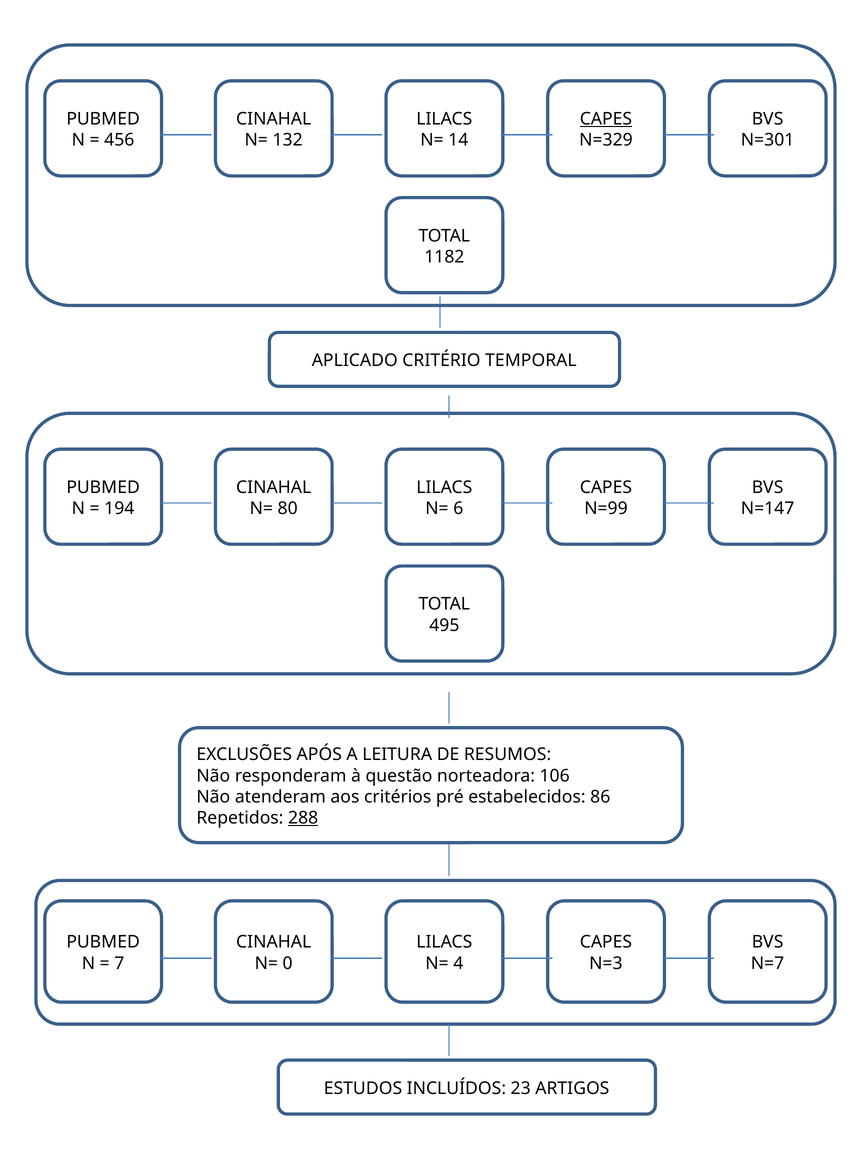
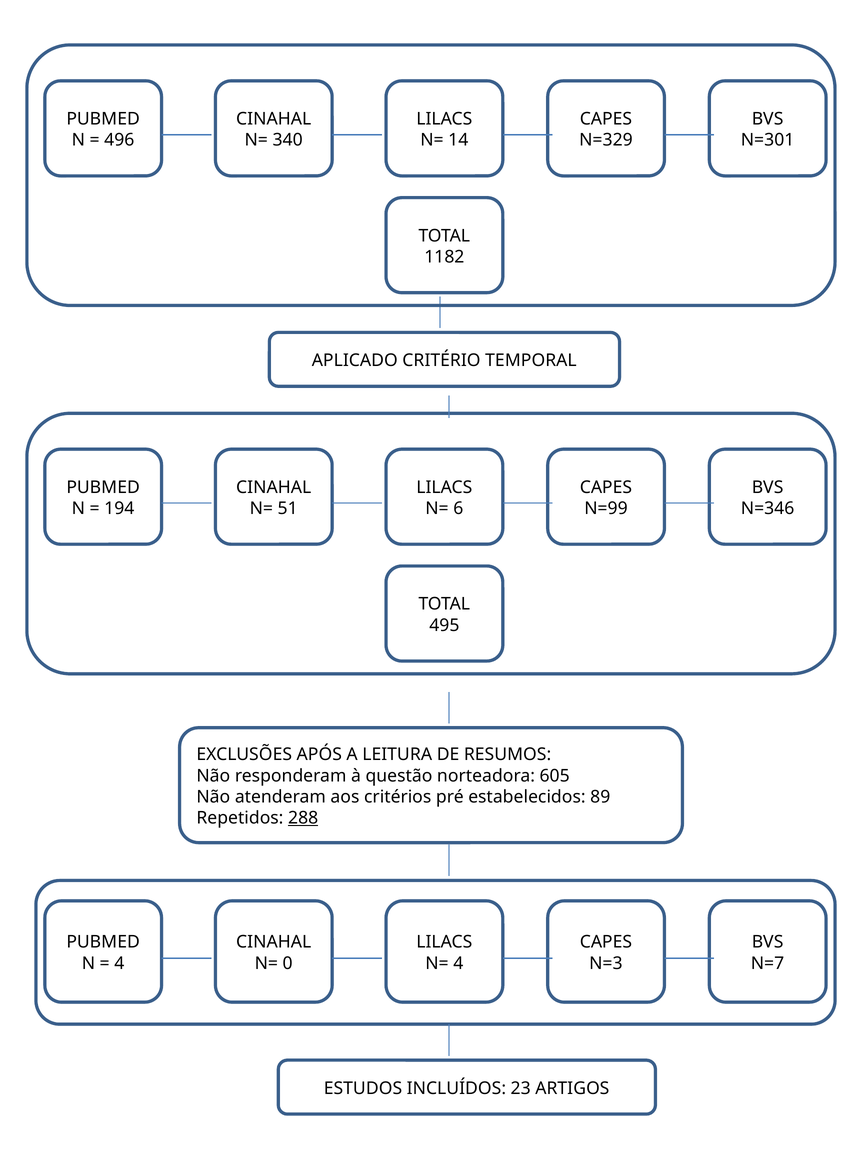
CAPES at (606, 119) underline: present -> none
456: 456 -> 496
132: 132 -> 340
80: 80 -> 51
N=147: N=147 -> N=346
106: 106 -> 605
86: 86 -> 89
7 at (119, 963): 7 -> 4
